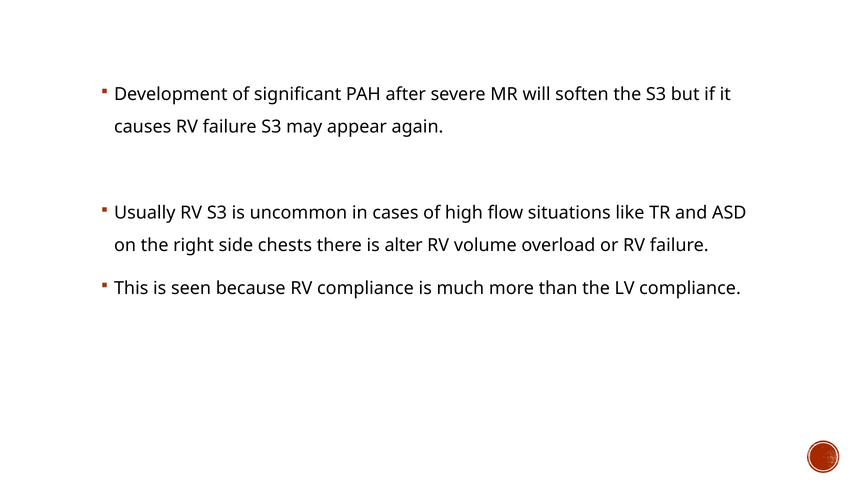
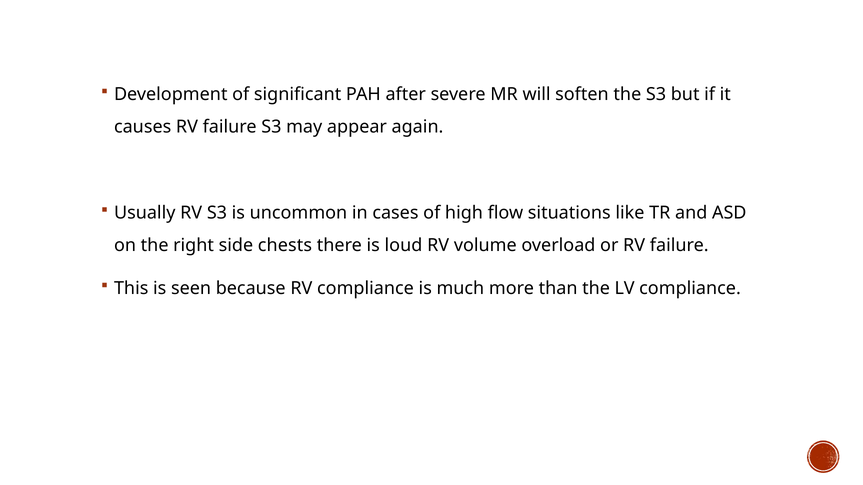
alter: alter -> loud
